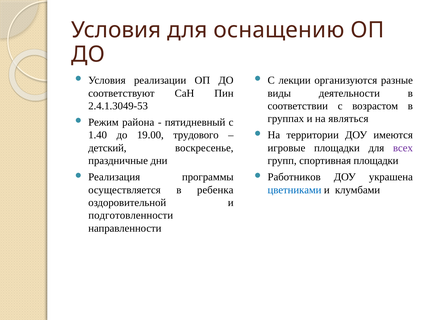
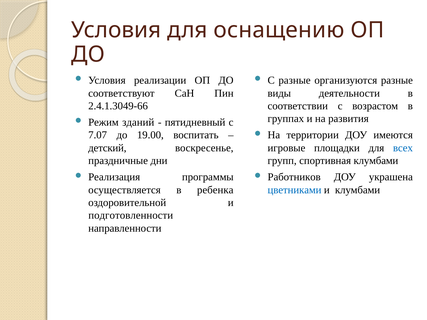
С лекции: лекции -> разные
2.4.1.3049-53: 2.4.1.3049-53 -> 2.4.1.3049-66
являться: являться -> развития
района: района -> зданий
1.40: 1.40 -> 7.07
трудового: трудового -> воспитать
всех colour: purple -> blue
спортивная площадки: площадки -> клумбами
